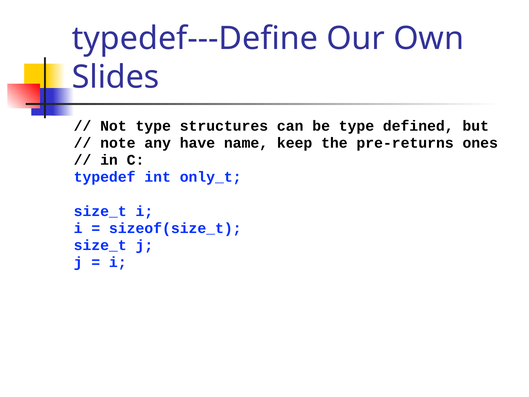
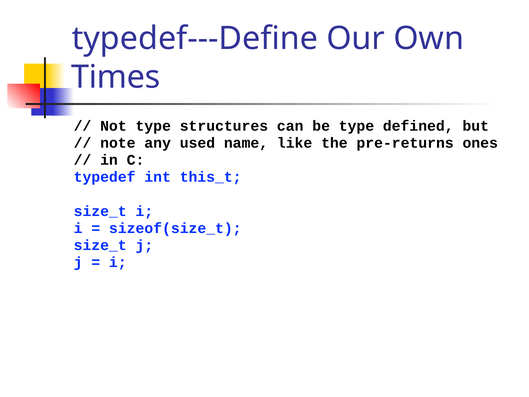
Slides: Slides -> Times
have: have -> used
keep: keep -> like
only_t: only_t -> this_t
